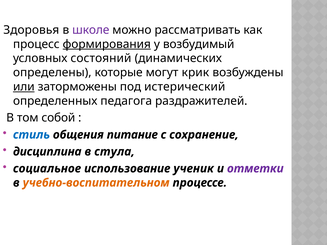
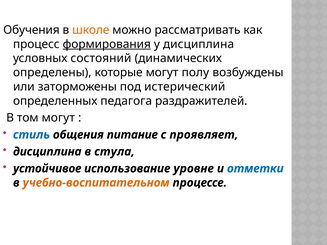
Здоровья: Здоровья -> Обучения
школе colour: purple -> orange
у возбудимый: возбудимый -> дисциплина
крик: крик -> полу
или underline: present -> none
том собой: собой -> могут
сохранение: сохранение -> проявляет
социальное: социальное -> устойчивое
ученик: ученик -> уровне
отметки colour: purple -> blue
